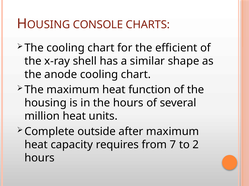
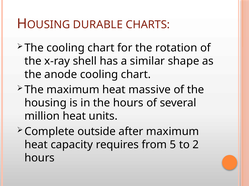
CONSOLE: CONSOLE -> DURABLE
efficient: efficient -> rotation
function: function -> massive
7: 7 -> 5
